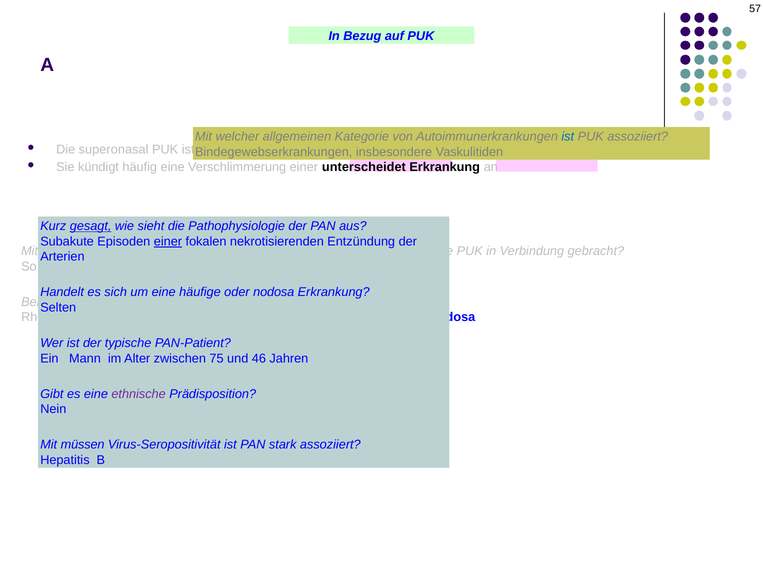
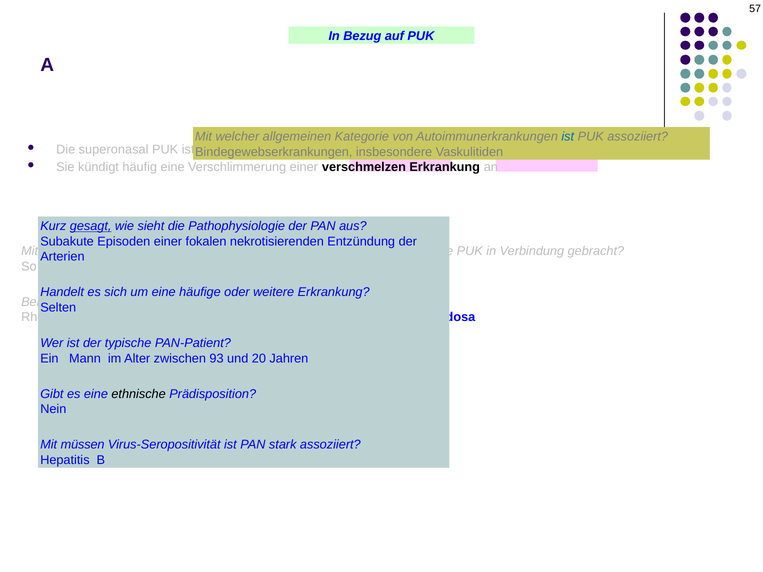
unterscheidet: unterscheidet -> verschmelzen
einer at (168, 242) underline: present -> none
oder nodosa: nodosa -> weitere
75: 75 -> 93
46: 46 -> 20
ethnische colour: purple -> black
